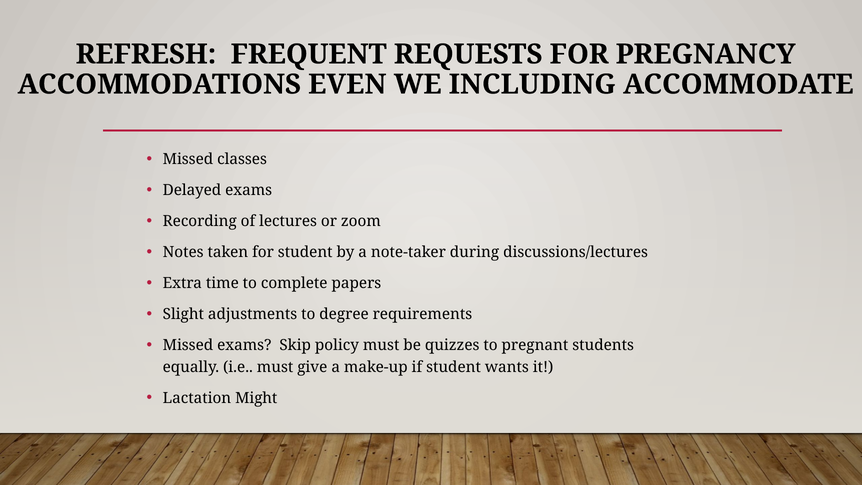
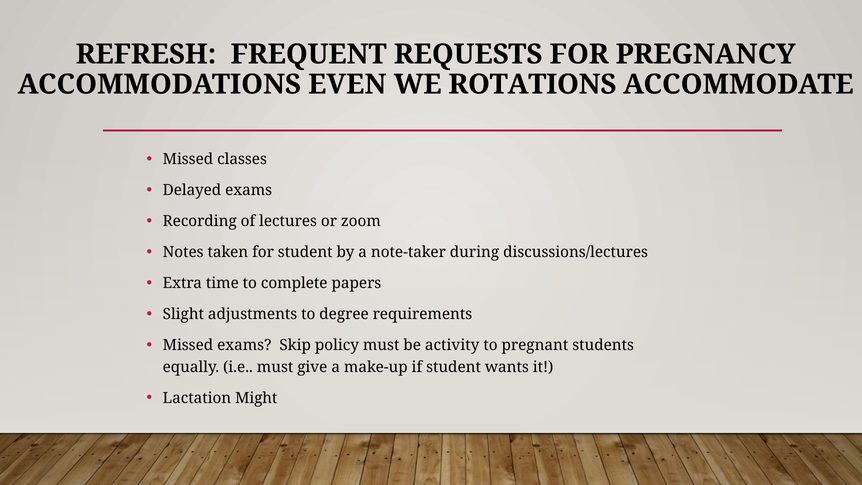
INCLUDING: INCLUDING -> ROTATIONS
quizzes: quizzes -> activity
